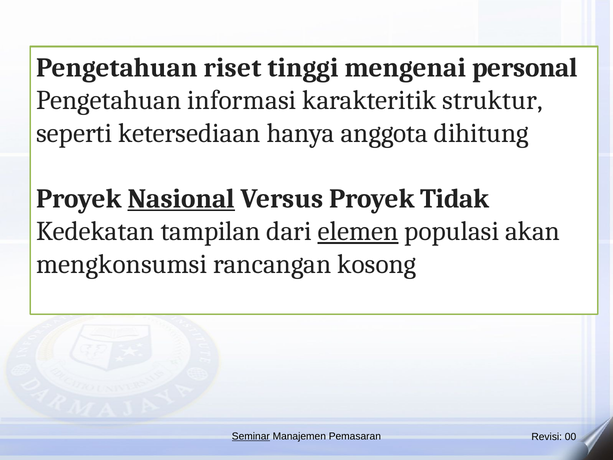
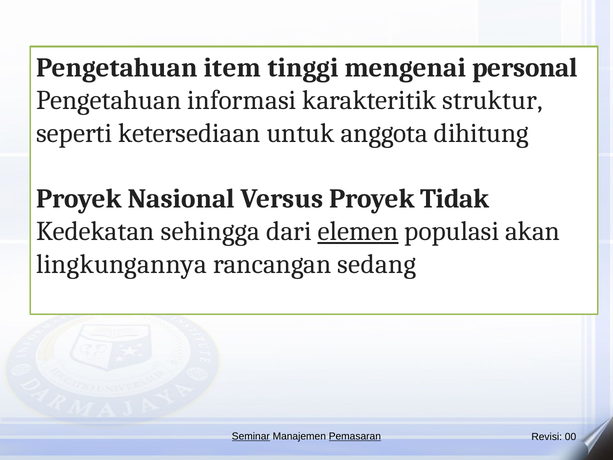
riset: riset -> item
hanya: hanya -> untuk
Nasional underline: present -> none
tampilan: tampilan -> sehingga
mengkonsumsi: mengkonsumsi -> lingkungannya
kosong: kosong -> sedang
Pemasaran underline: none -> present
